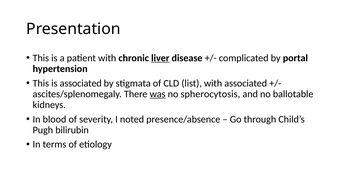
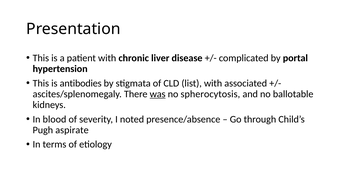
liver underline: present -> none
is associated: associated -> antibodies
bilirubin: bilirubin -> aspirate
